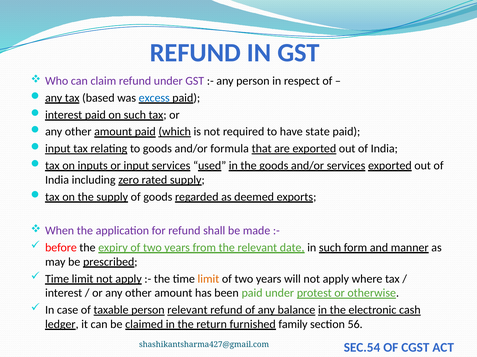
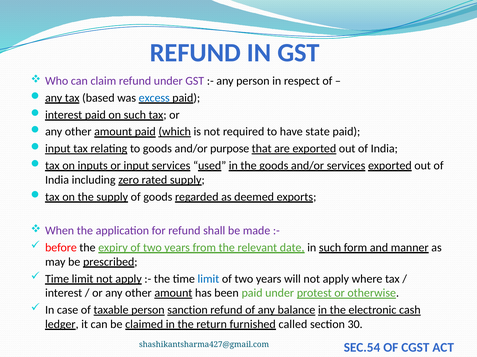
formula: formula -> purpose
limit at (208, 279) colour: orange -> blue
amount at (173, 294) underline: none -> present
person relevant: relevant -> sanction
family: family -> called
56: 56 -> 30
